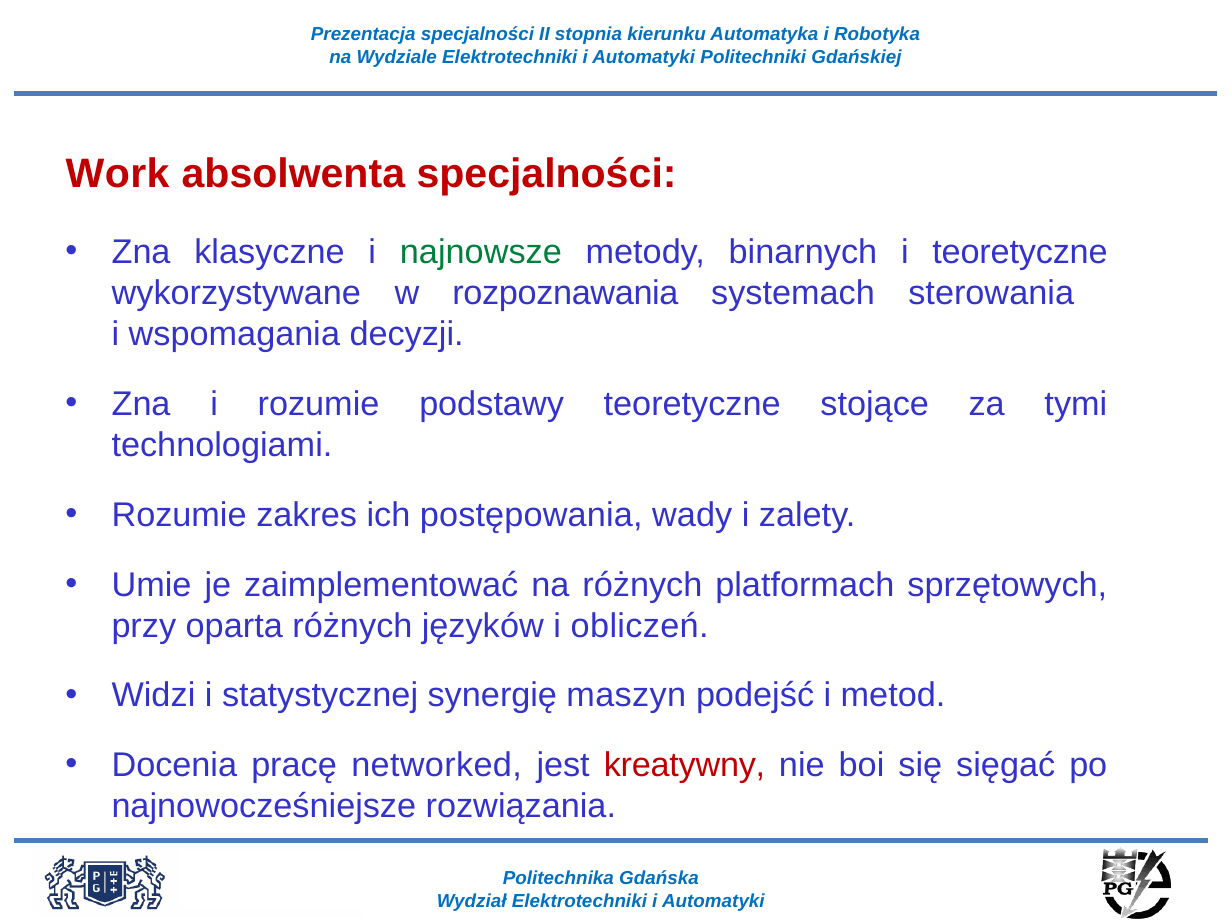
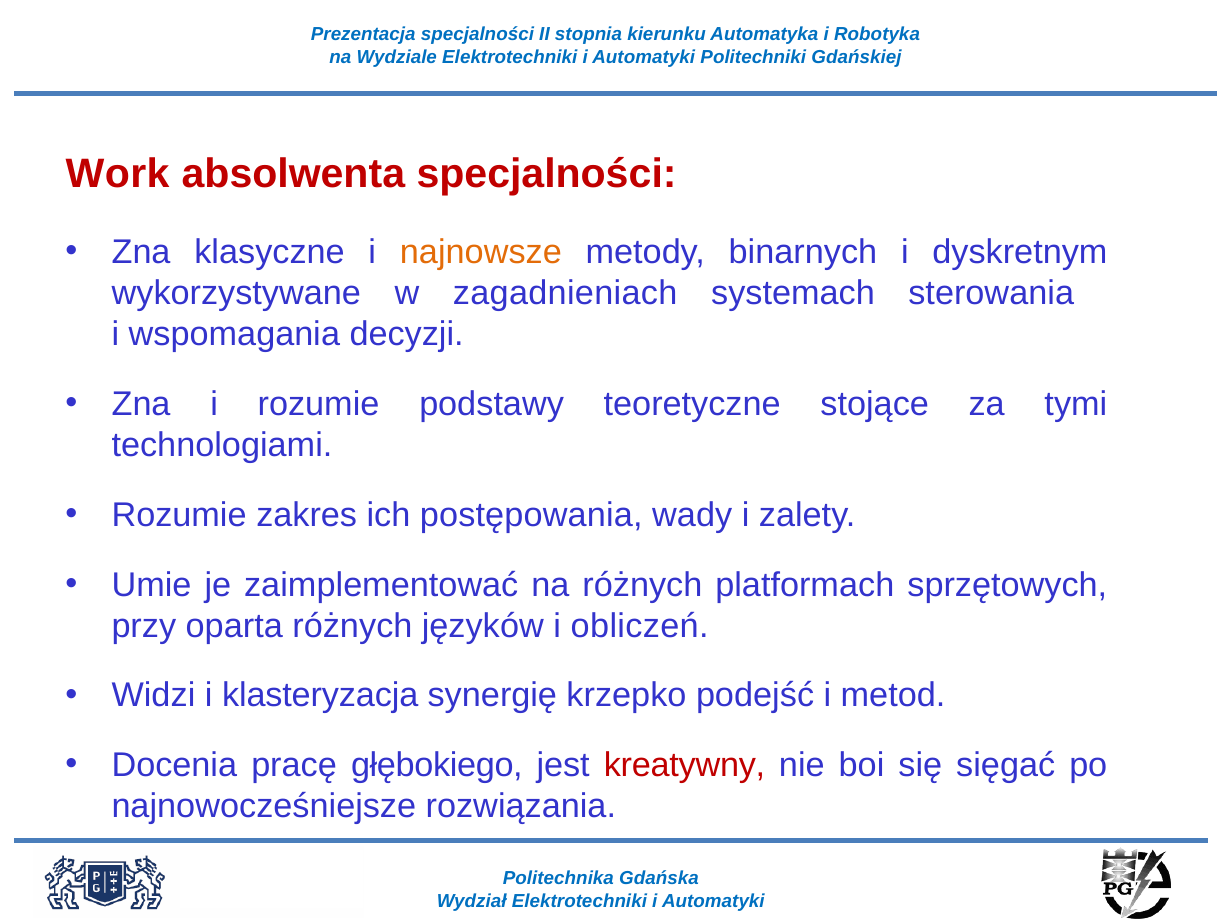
najnowsze colour: green -> orange
i teoretyczne: teoretyczne -> dyskretnym
rozpoznawania: rozpoznawania -> zagadnieniach
statystycznej: statystycznej -> klasteryzacja
maszyn: maszyn -> krzepko
networked: networked -> głębokiego
